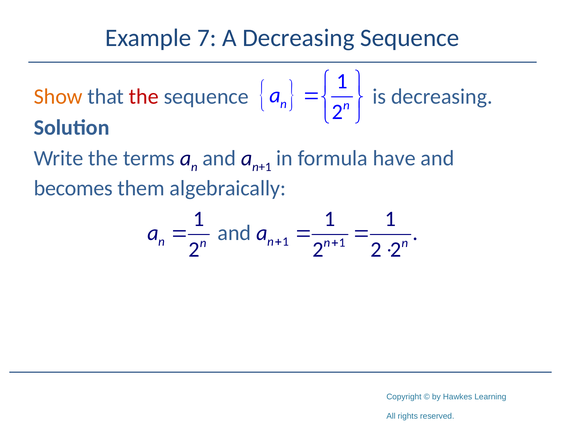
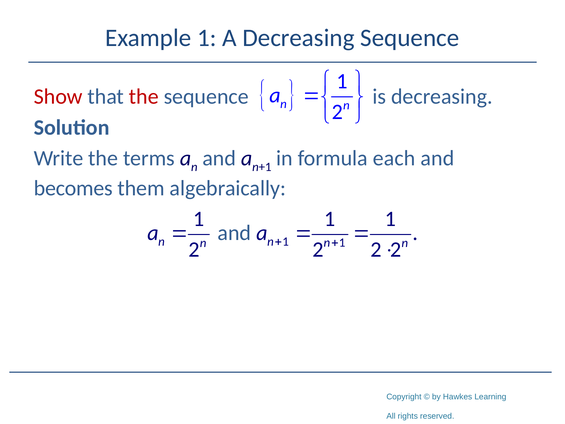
Example 7: 7 -> 1
Show colour: orange -> red
have: have -> each
